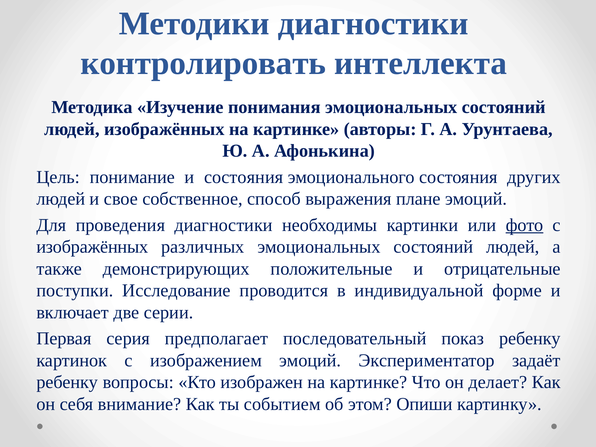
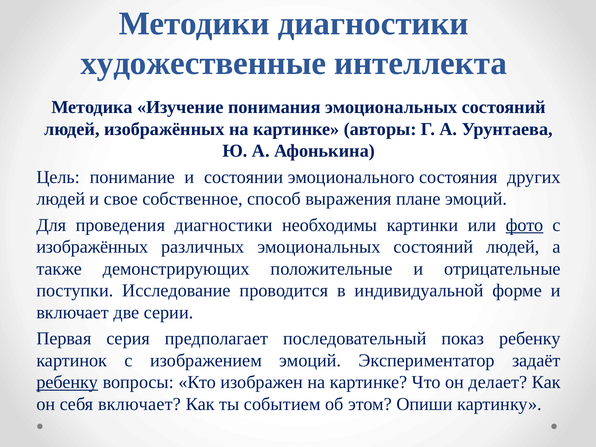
контролировать: контролировать -> художественные
и состояния: состояния -> состоянии
ребенку at (67, 382) underline: none -> present
себя внимание: внимание -> включает
